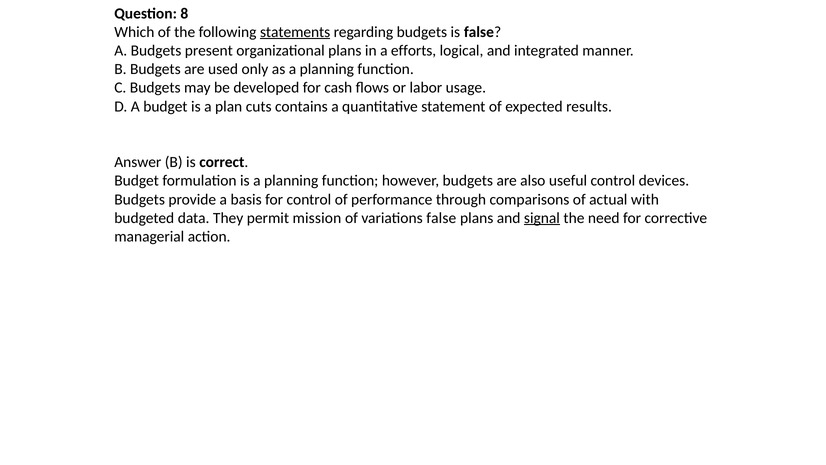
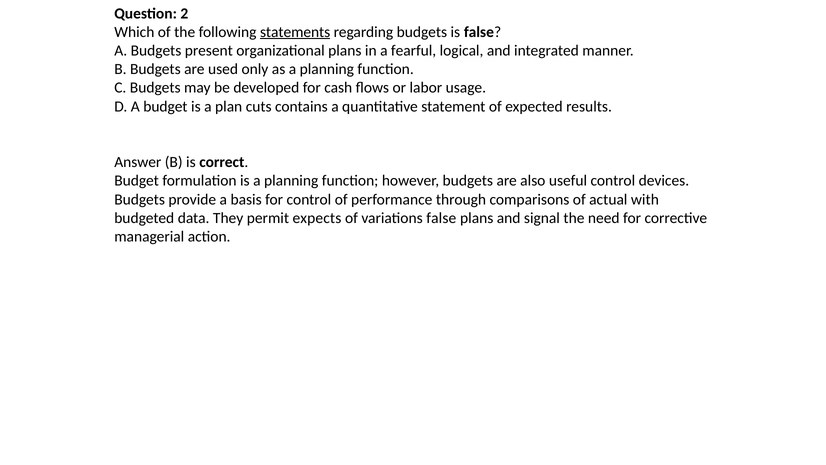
8: 8 -> 2
efforts: efforts -> fearful
mission: mission -> expects
signal underline: present -> none
